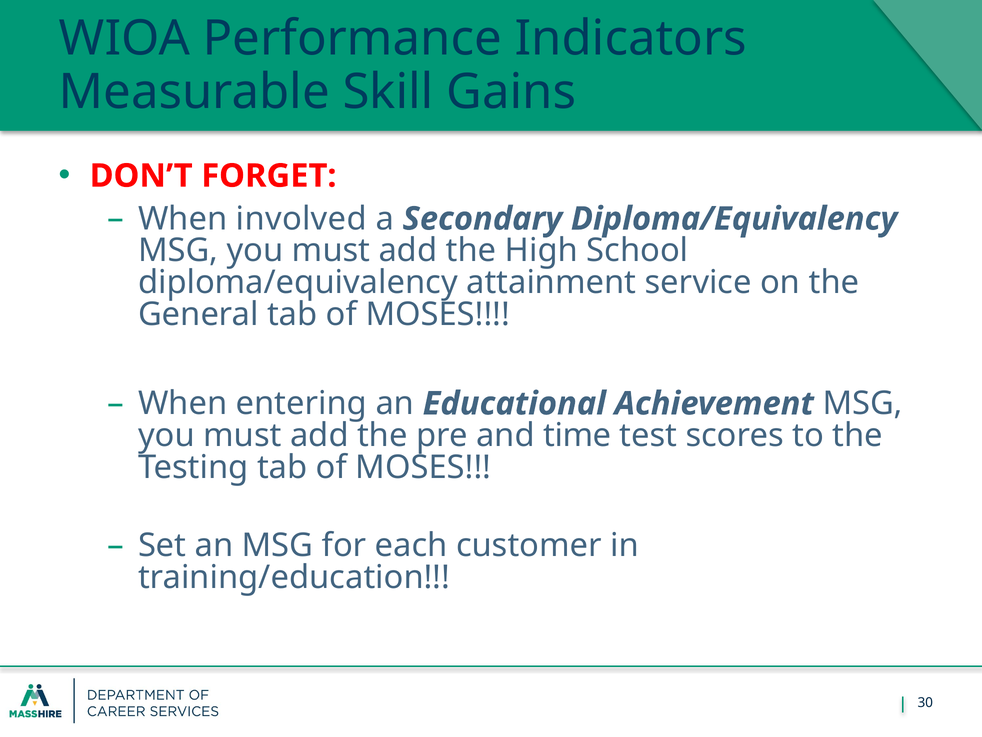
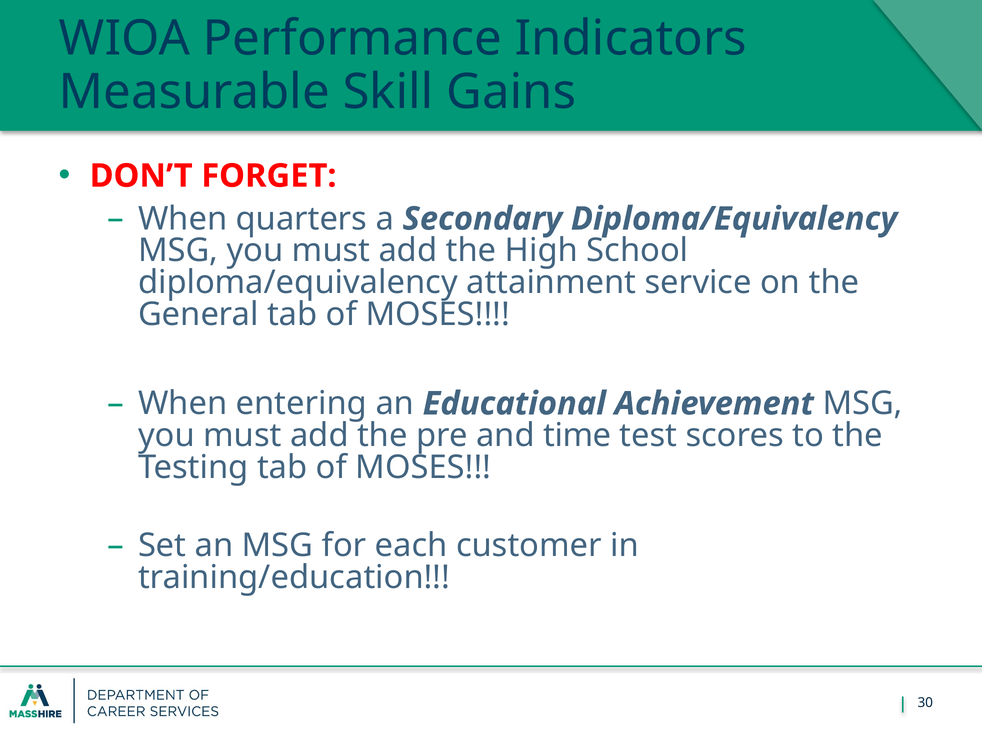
involved: involved -> quarters
